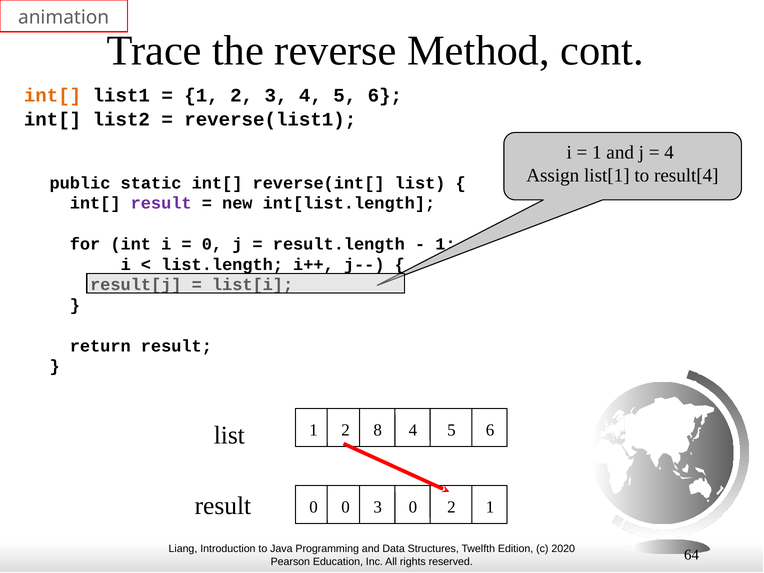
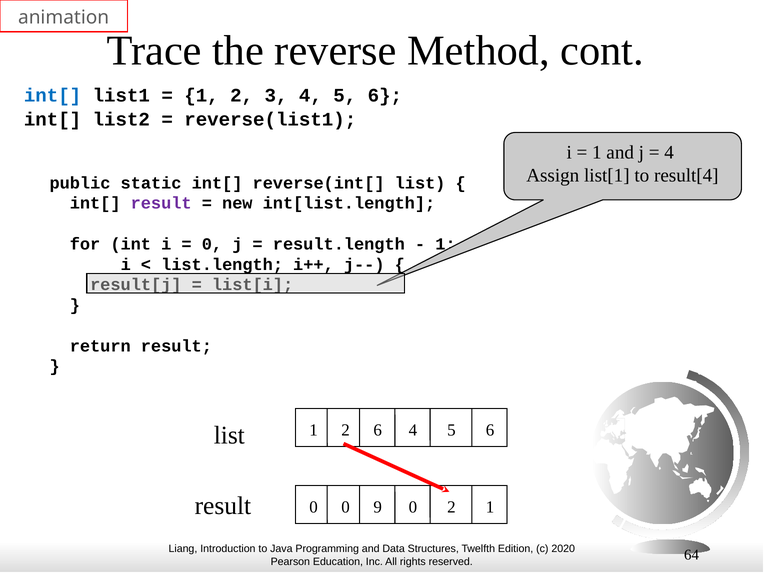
int[ at (53, 95) colour: orange -> blue
2 8: 8 -> 6
0 3: 3 -> 9
